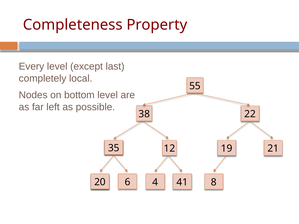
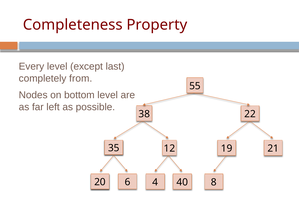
local: local -> from
41: 41 -> 40
